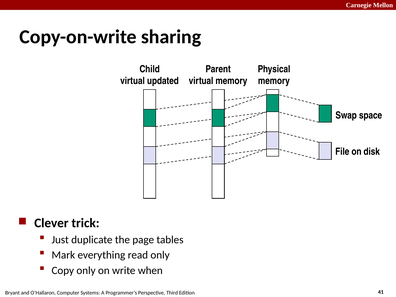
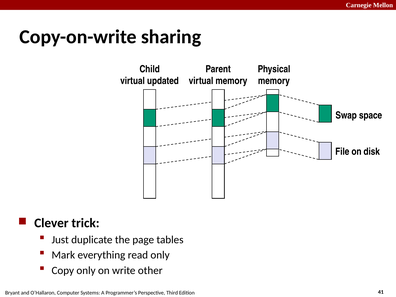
when: when -> other
